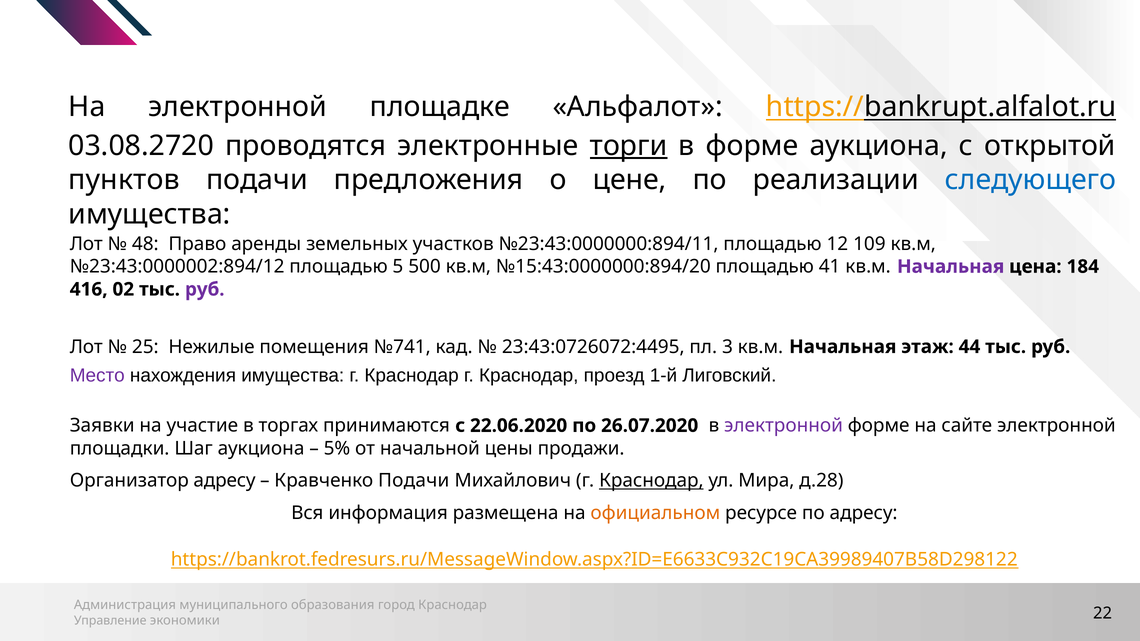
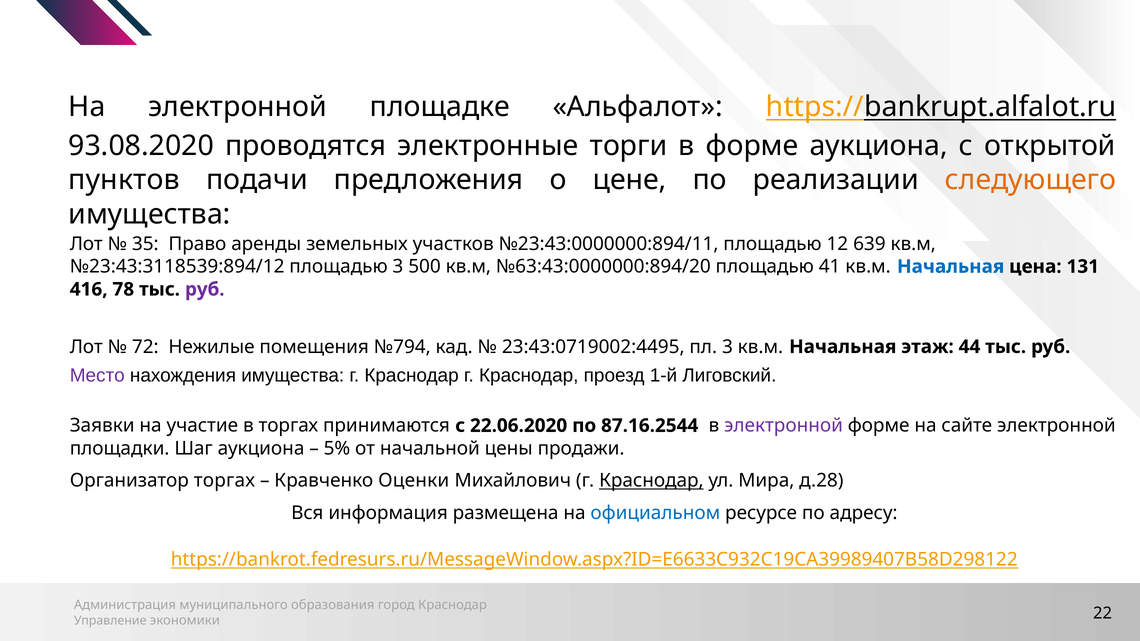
03.08.2720: 03.08.2720 -> 93.08.2020
торги underline: present -> none
следующего colour: blue -> orange
48: 48 -> 35
109: 109 -> 639
№23:43:0000002:894/12: №23:43:0000002:894/12 -> №23:43:3118539:894/12
площадью 5: 5 -> 3
№15:43:0000000:894/20: №15:43:0000000:894/20 -> №63:43:0000000:894/20
Начальная at (951, 267) colour: purple -> blue
184: 184 -> 131
02: 02 -> 78
25: 25 -> 72
№741: №741 -> №794
23:43:0726072:4495: 23:43:0726072:4495 -> 23:43:0719002:4495
26.07.2020: 26.07.2020 -> 87.16.2544
Организатор адресу: адресу -> торгах
Кравченко Подачи: Подачи -> Оценки
официальном colour: orange -> blue
